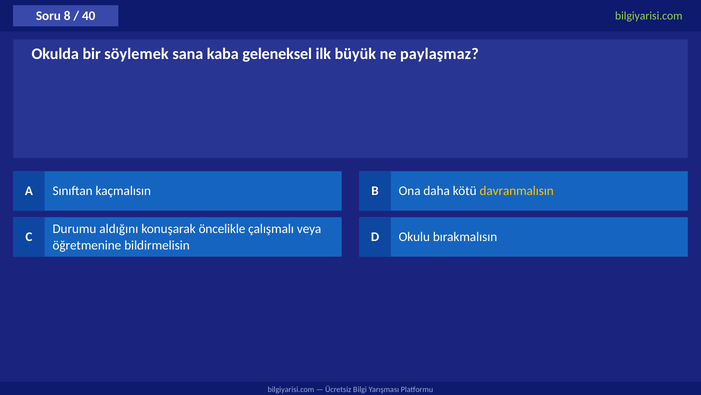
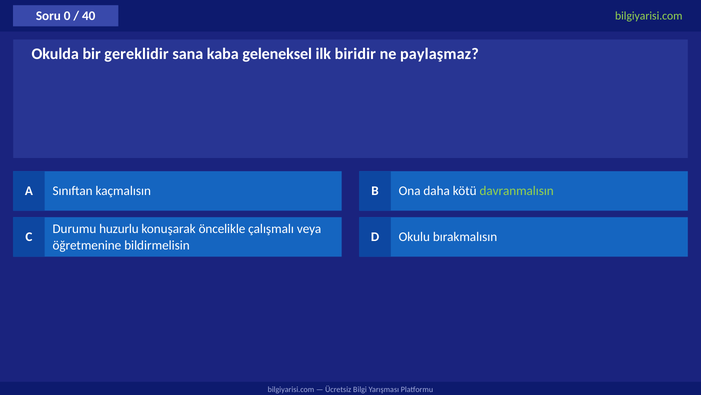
8: 8 -> 0
söylemek: söylemek -> gereklidir
büyük: büyük -> biridir
davranmalısın colour: yellow -> light green
aldığını: aldığını -> huzurlu
